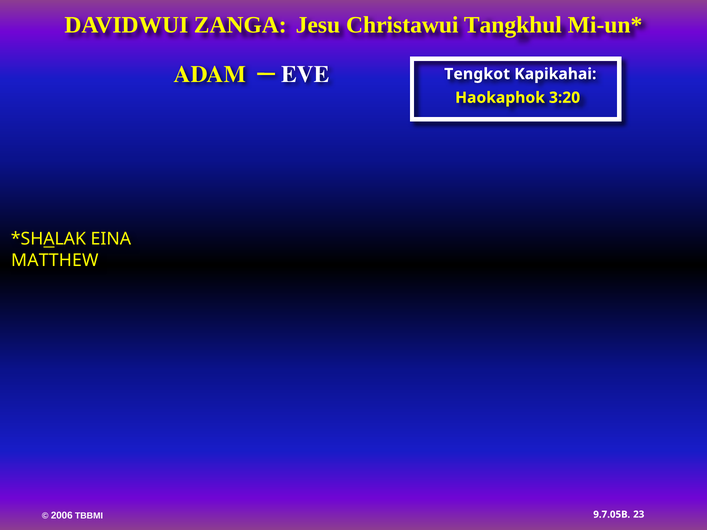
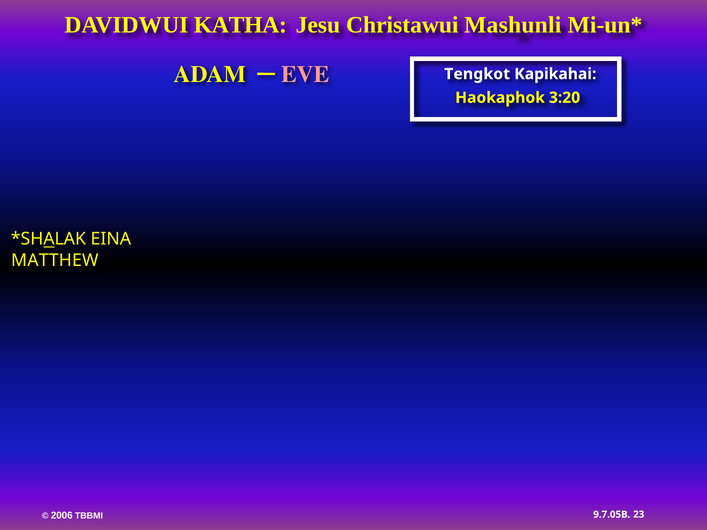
ZANGA: ZANGA -> KATHA
Tangkhul: Tangkhul -> Mashunli
EVE colour: white -> pink
